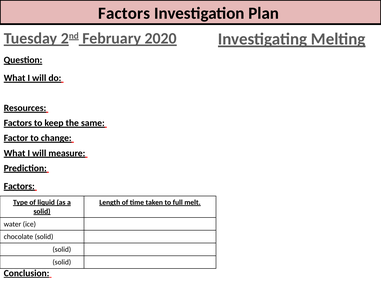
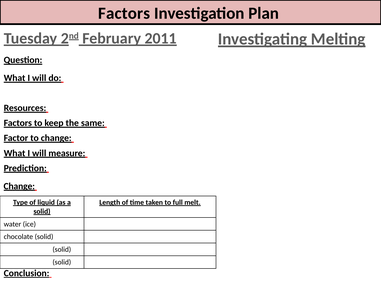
2020: 2020 -> 2011
Factors at (19, 186): Factors -> Change
